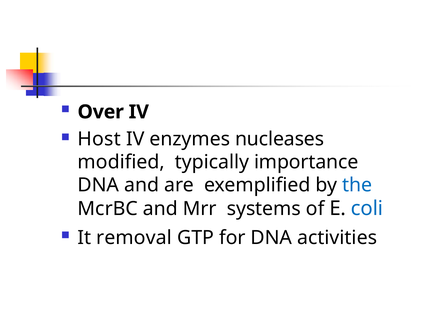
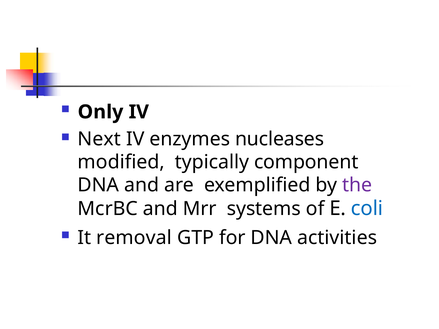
Over: Over -> Only
Host: Host -> Next
importance: importance -> component
the colour: blue -> purple
